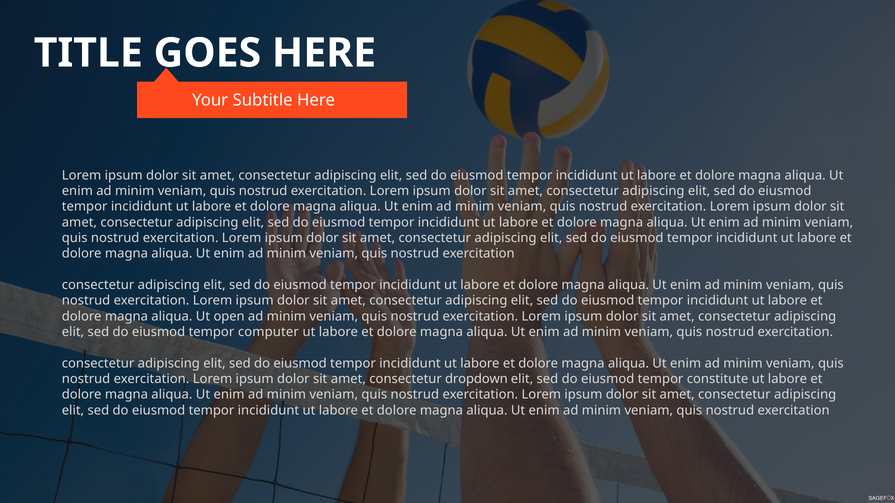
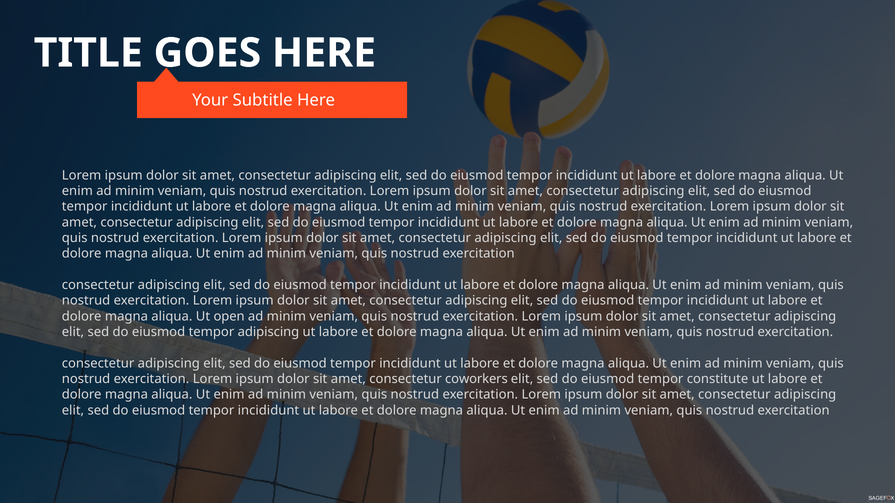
tempor computer: computer -> adipiscing
dropdown: dropdown -> coworkers
